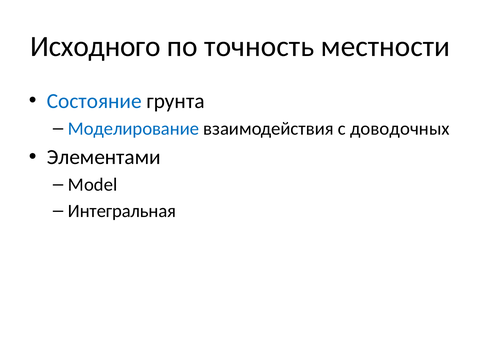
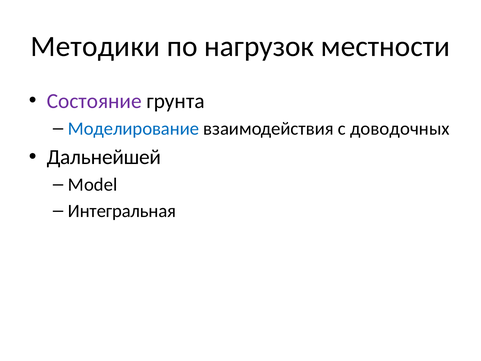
Исходного: Исходного -> Методики
точность: точность -> нагрузок
Состояние colour: blue -> purple
Элементами: Элементами -> Дальнейшей
